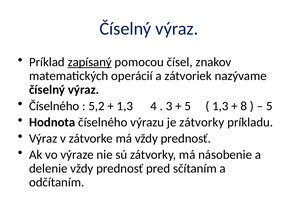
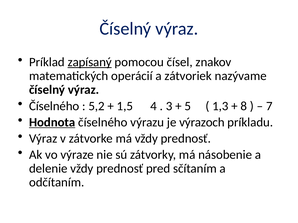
1,3 at (125, 106): 1,3 -> 1,5
5 at (269, 106): 5 -> 7
Hodnota underline: none -> present
je zátvorky: zátvorky -> výrazoch
